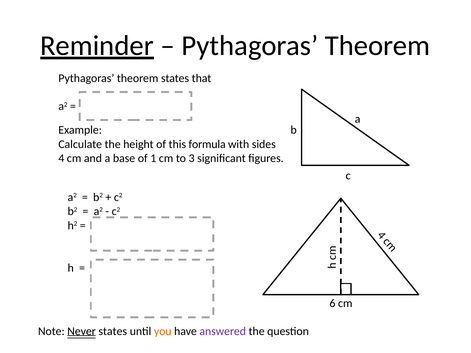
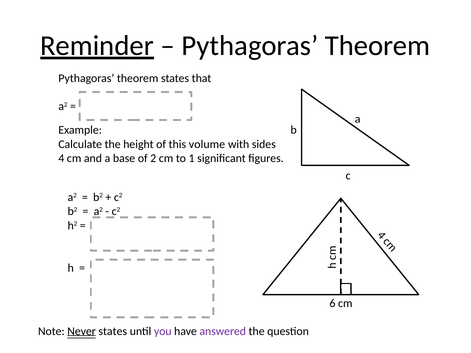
formula: formula -> volume
1: 1 -> 2
3: 3 -> 1
you colour: orange -> purple
